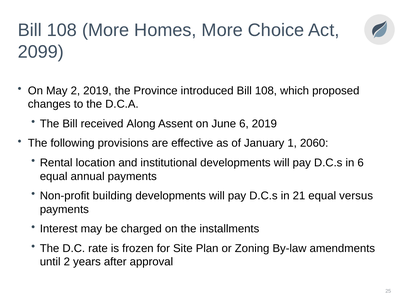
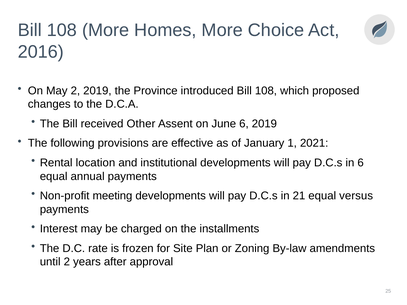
2099: 2099 -> 2016
Along: Along -> Other
2060: 2060 -> 2021
building: building -> meeting
